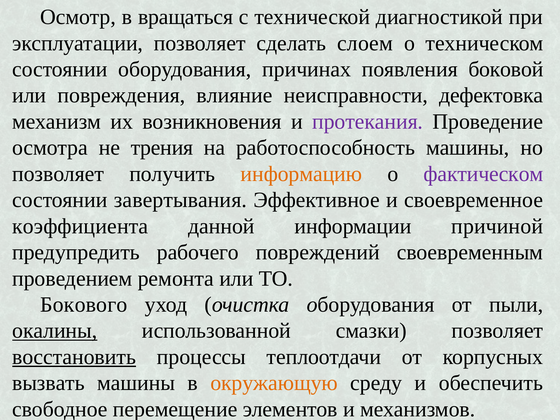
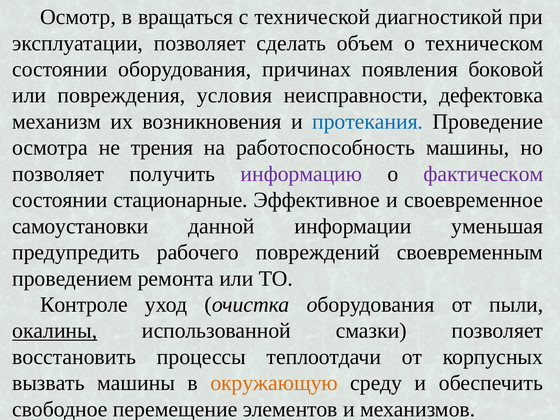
слоем: слоем -> объем
влияние: влияние -> условия
протекания colour: purple -> blue
информацию colour: orange -> purple
завертывания: завертывания -> стационарные
коэффициента: коэффициента -> самоустановки
причиной: причиной -> уменьшая
Бокового: Бокового -> Контроле
восстановить underline: present -> none
